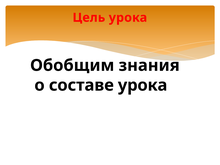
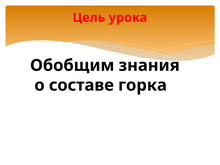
составе урока: урока -> горка
